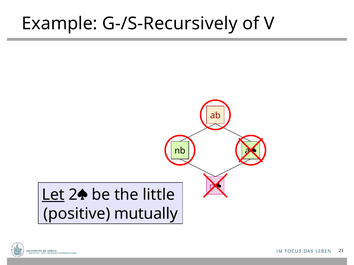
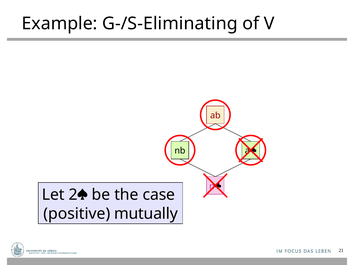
G-/S-Recursively: G-/S-Recursively -> G-/S-Eliminating
Let underline: present -> none
little: little -> case
